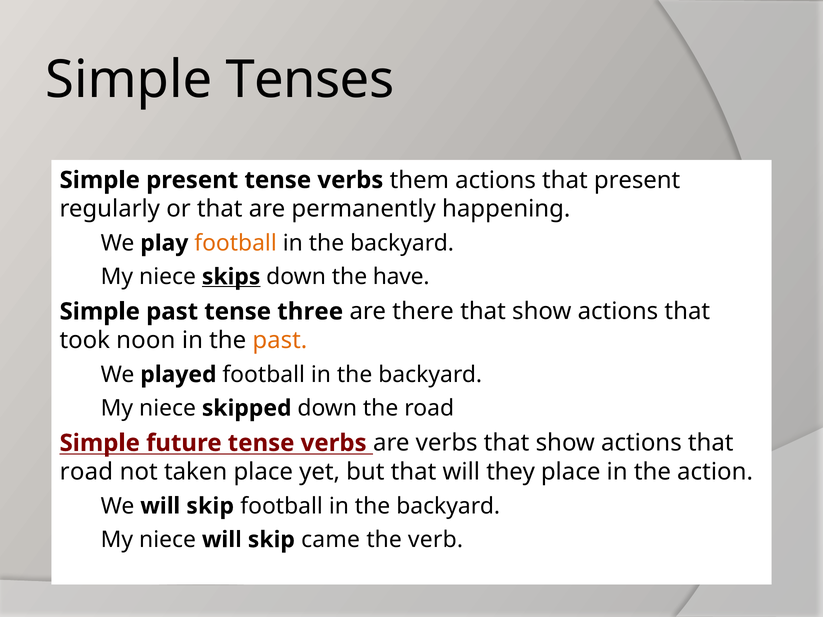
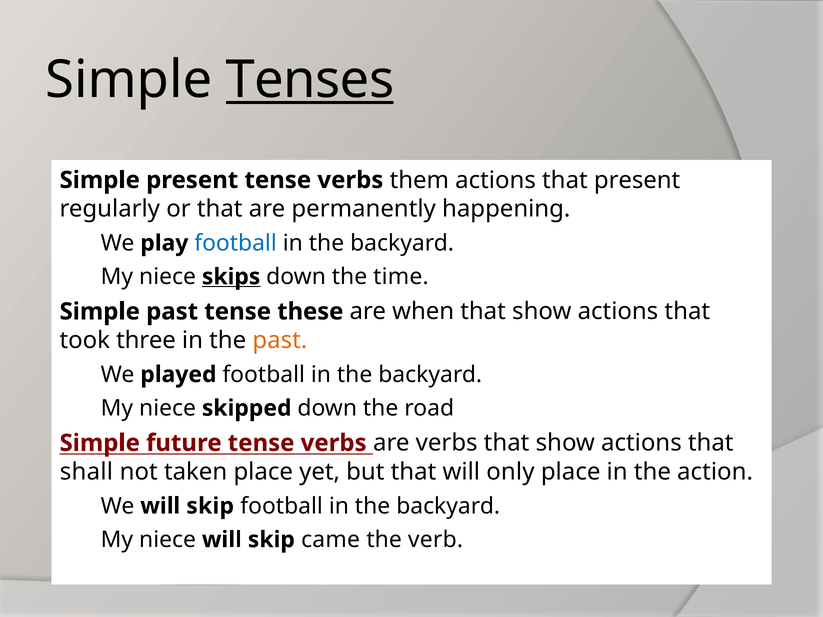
Tenses underline: none -> present
football at (236, 243) colour: orange -> blue
have: have -> time
three: three -> these
there: there -> when
noon: noon -> three
road at (86, 472): road -> shall
they: they -> only
